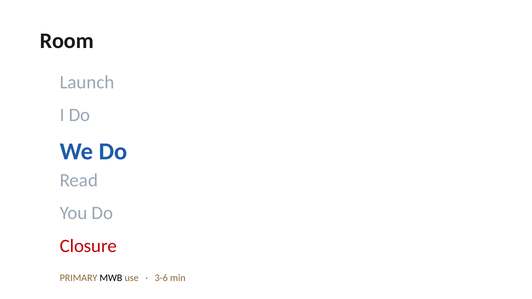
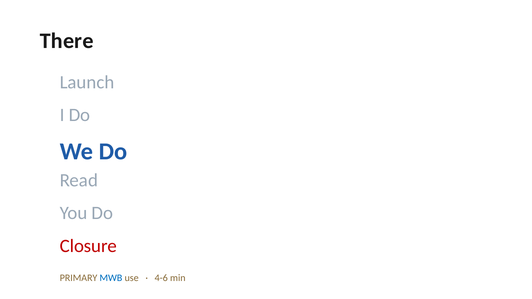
Room: Room -> There
MWB colour: black -> blue
3-6: 3-6 -> 4-6
